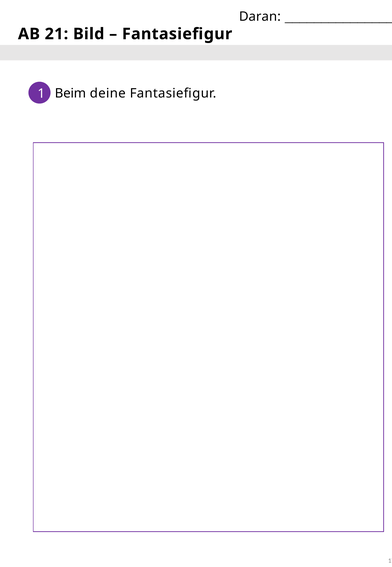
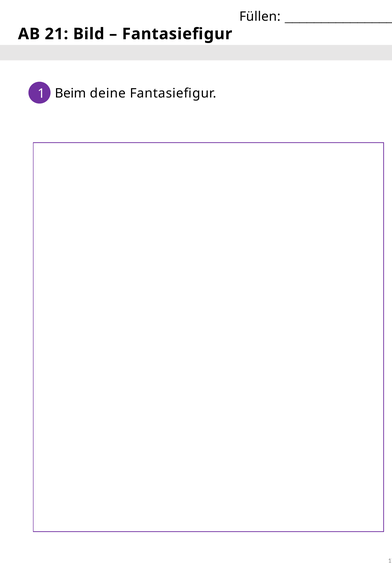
Daran: Daran -> Füllen
